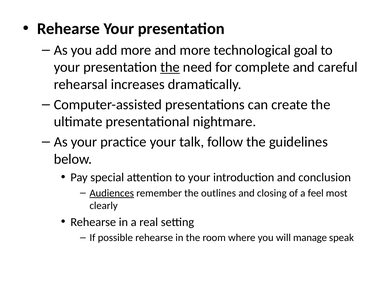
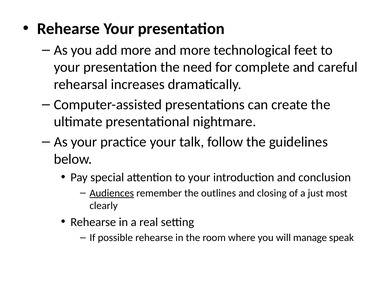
goal: goal -> feet
the at (170, 67) underline: present -> none
feel: feel -> just
